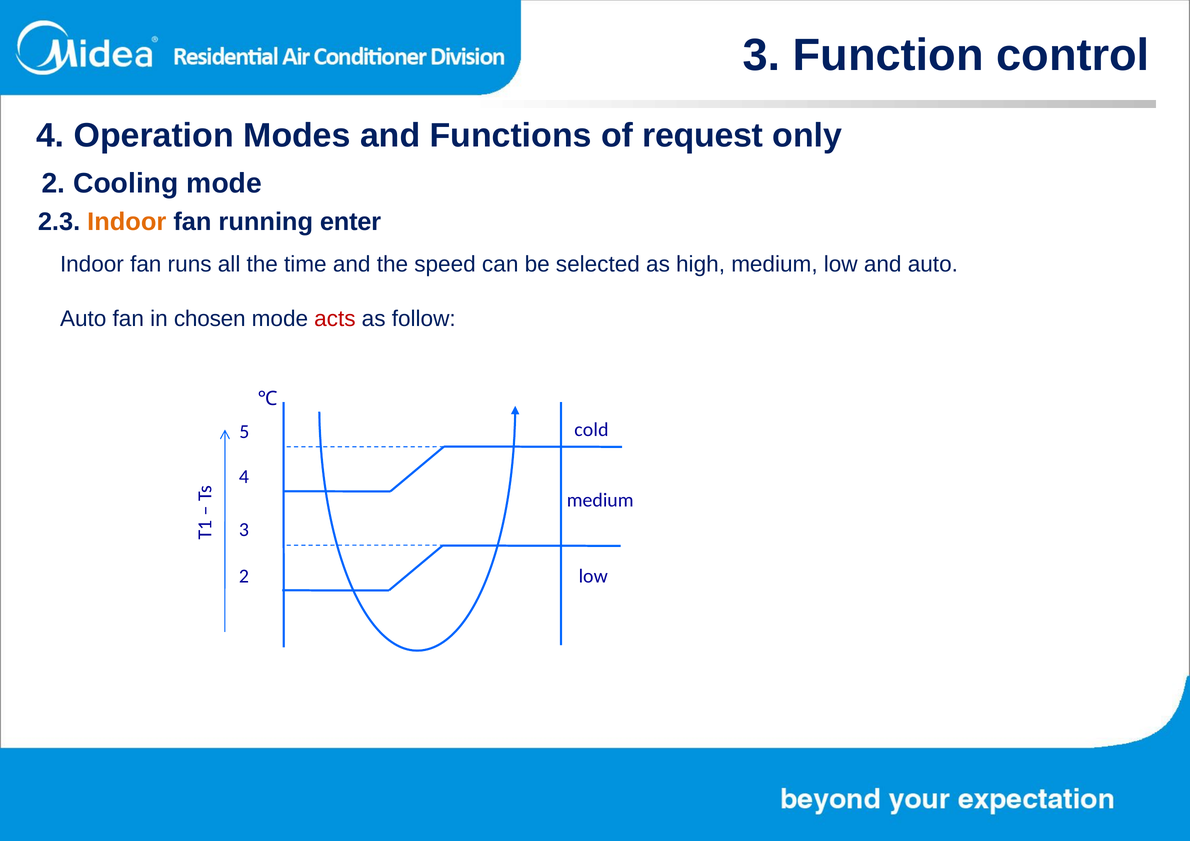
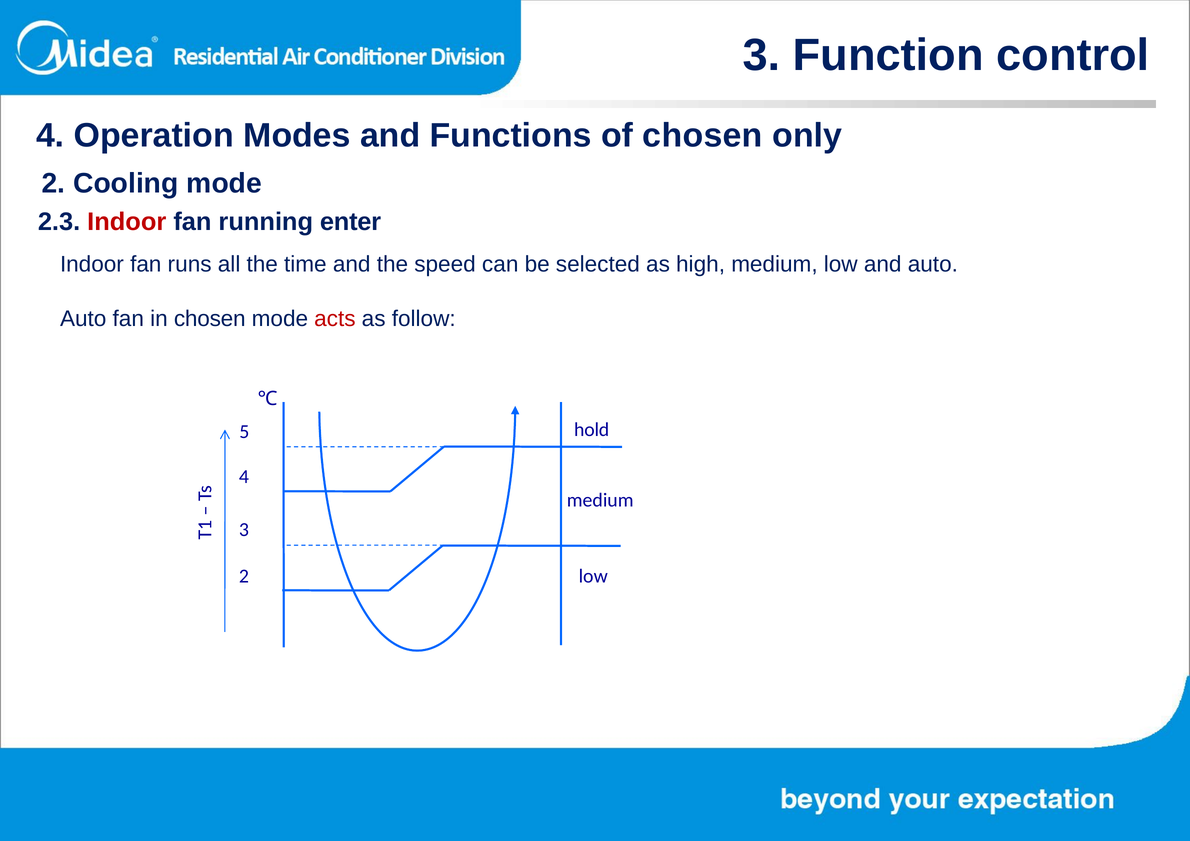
of request: request -> chosen
Indoor at (127, 222) colour: orange -> red
cold: cold -> hold
